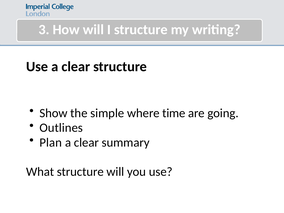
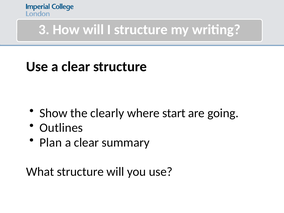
simple: simple -> clearly
time: time -> start
